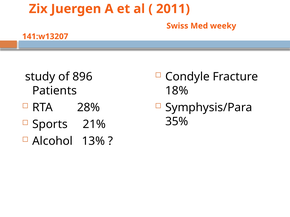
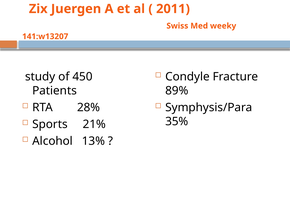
896: 896 -> 450
18%: 18% -> 89%
